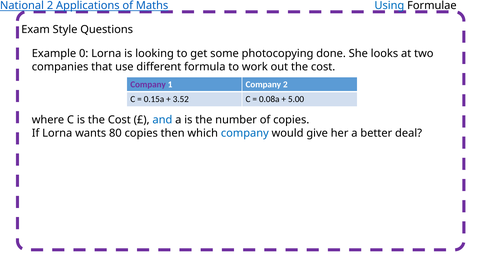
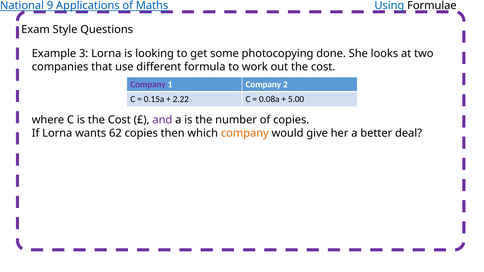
National 2: 2 -> 9
0: 0 -> 3
3.52: 3.52 -> 2.22
and colour: blue -> purple
80: 80 -> 62
company at (245, 133) colour: blue -> orange
